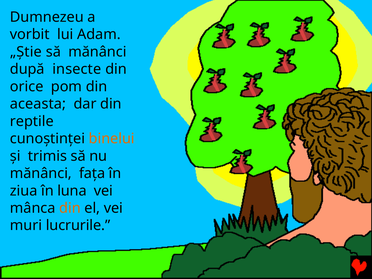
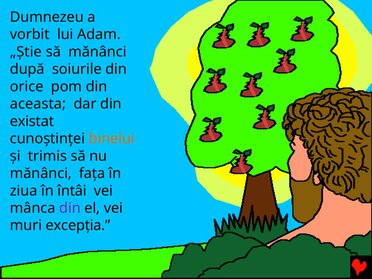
insecte: insecte -> soiurile
reptile: reptile -> existat
luna: luna -> întâi
din at (70, 208) colour: orange -> purple
lucrurile: lucrurile -> excepţia
